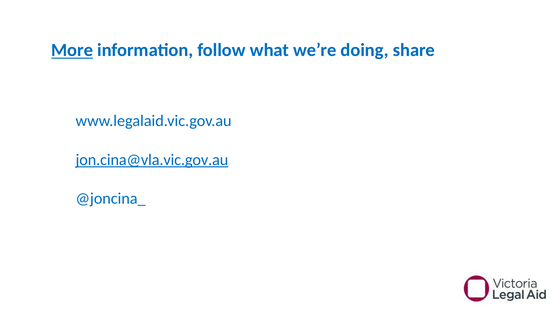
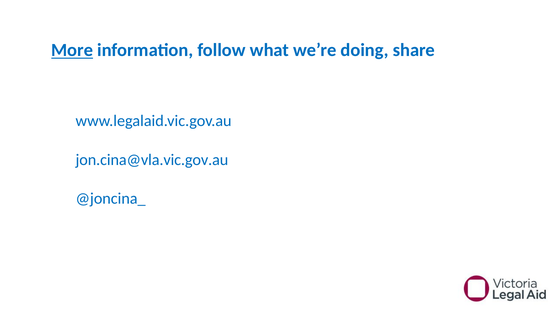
jon.cina@vla.vic.gov.au underline: present -> none
